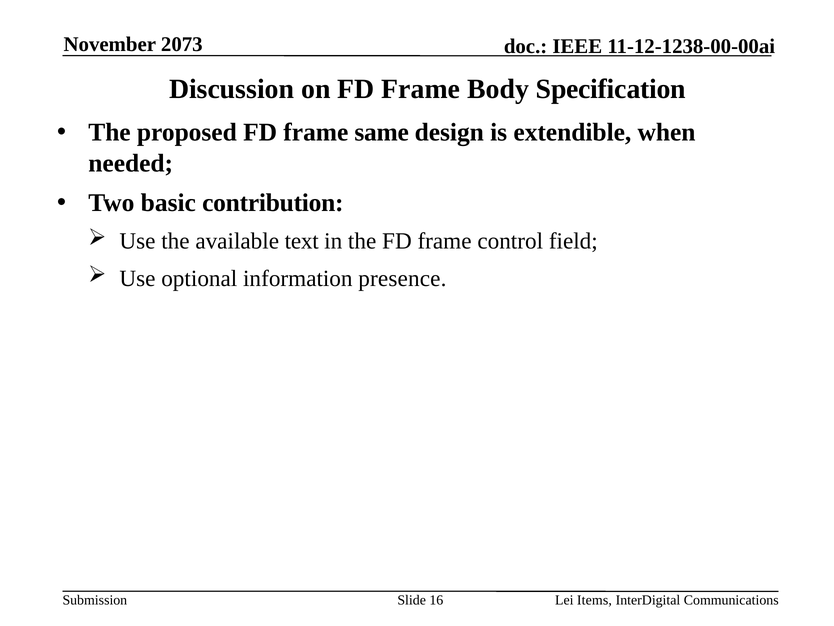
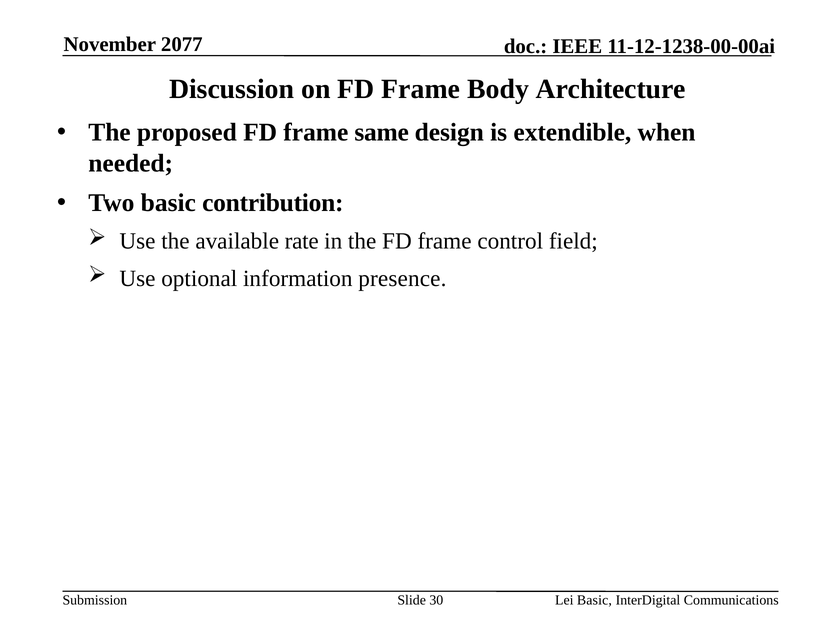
2073: 2073 -> 2077
Specification: Specification -> Architecture
text: text -> rate
16: 16 -> 30
Lei Items: Items -> Basic
